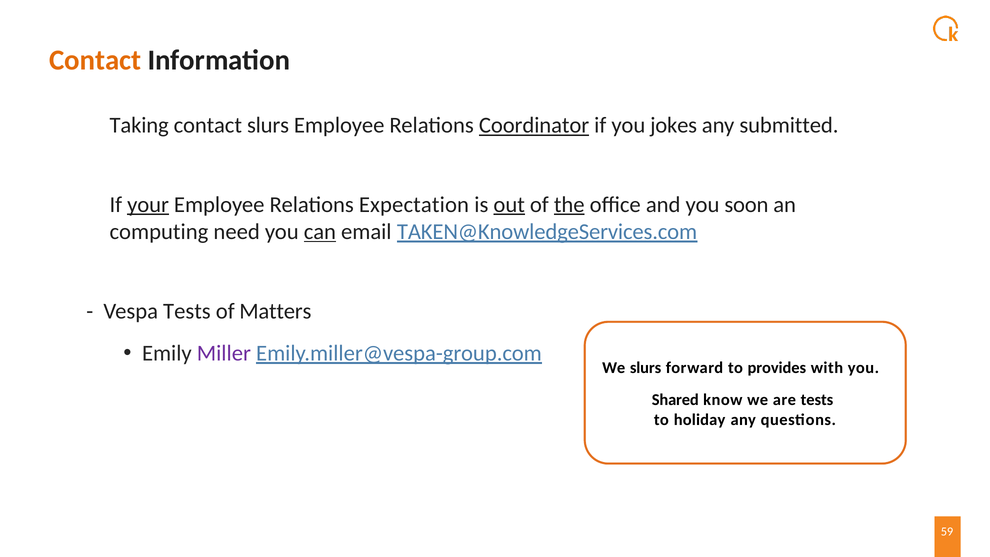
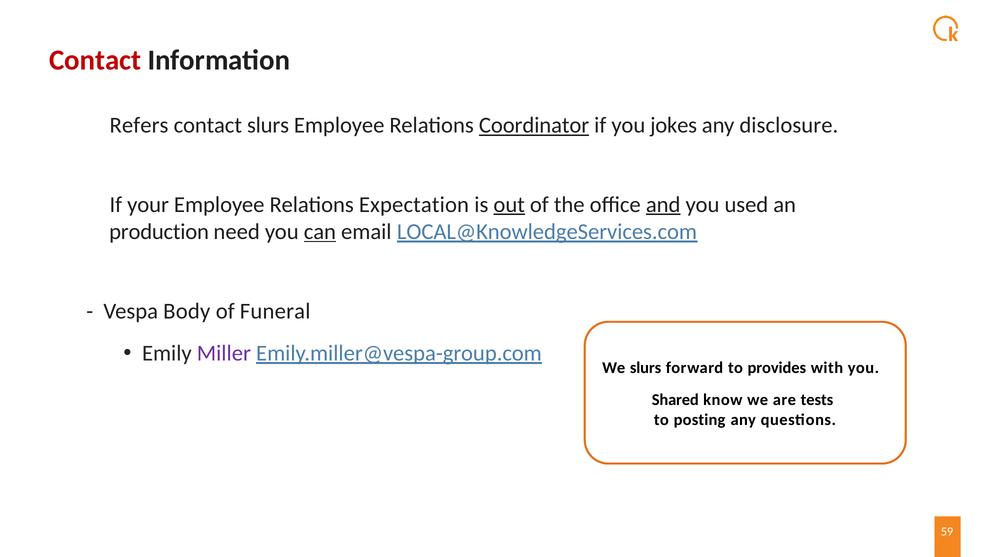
Contact at (95, 60) colour: orange -> red
Taking: Taking -> Refers
submitted: submitted -> disclosure
your underline: present -> none
the underline: present -> none
and underline: none -> present
soon: soon -> used
computing: computing -> production
TAKEN@KnowledgeServices.com: TAKEN@KnowledgeServices.com -> LOCAL@KnowledgeServices.com
Vespa Tests: Tests -> Body
Matters: Matters -> Funeral
holiday: holiday -> posting
